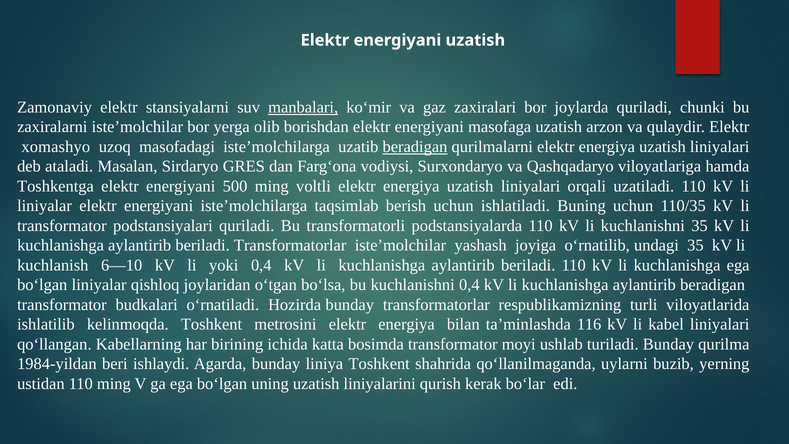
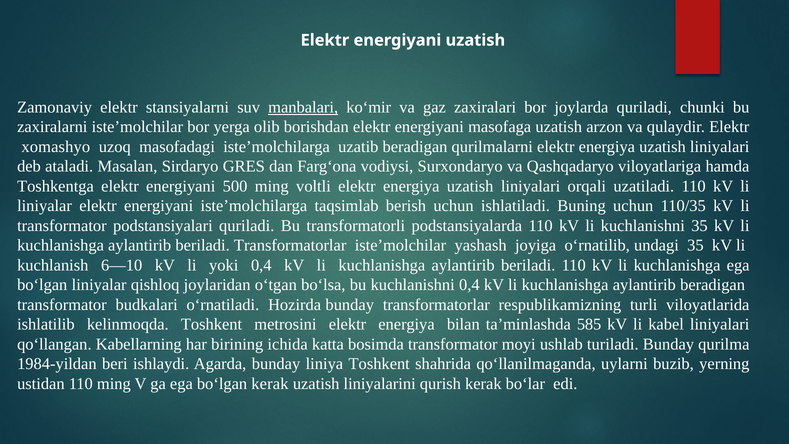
beradigan at (415, 147) underline: present -> none
116: 116 -> 585
bo‘lgan uning: uning -> kerak
